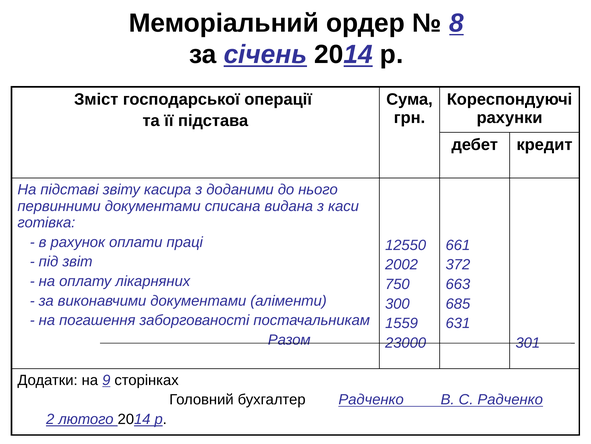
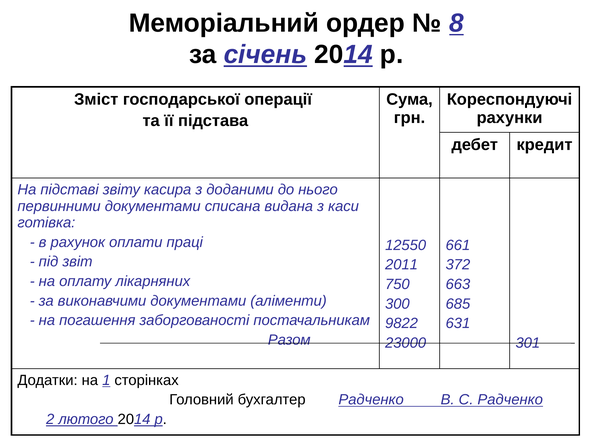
2002: 2002 -> 2011
1559: 1559 -> 9822
9: 9 -> 1
